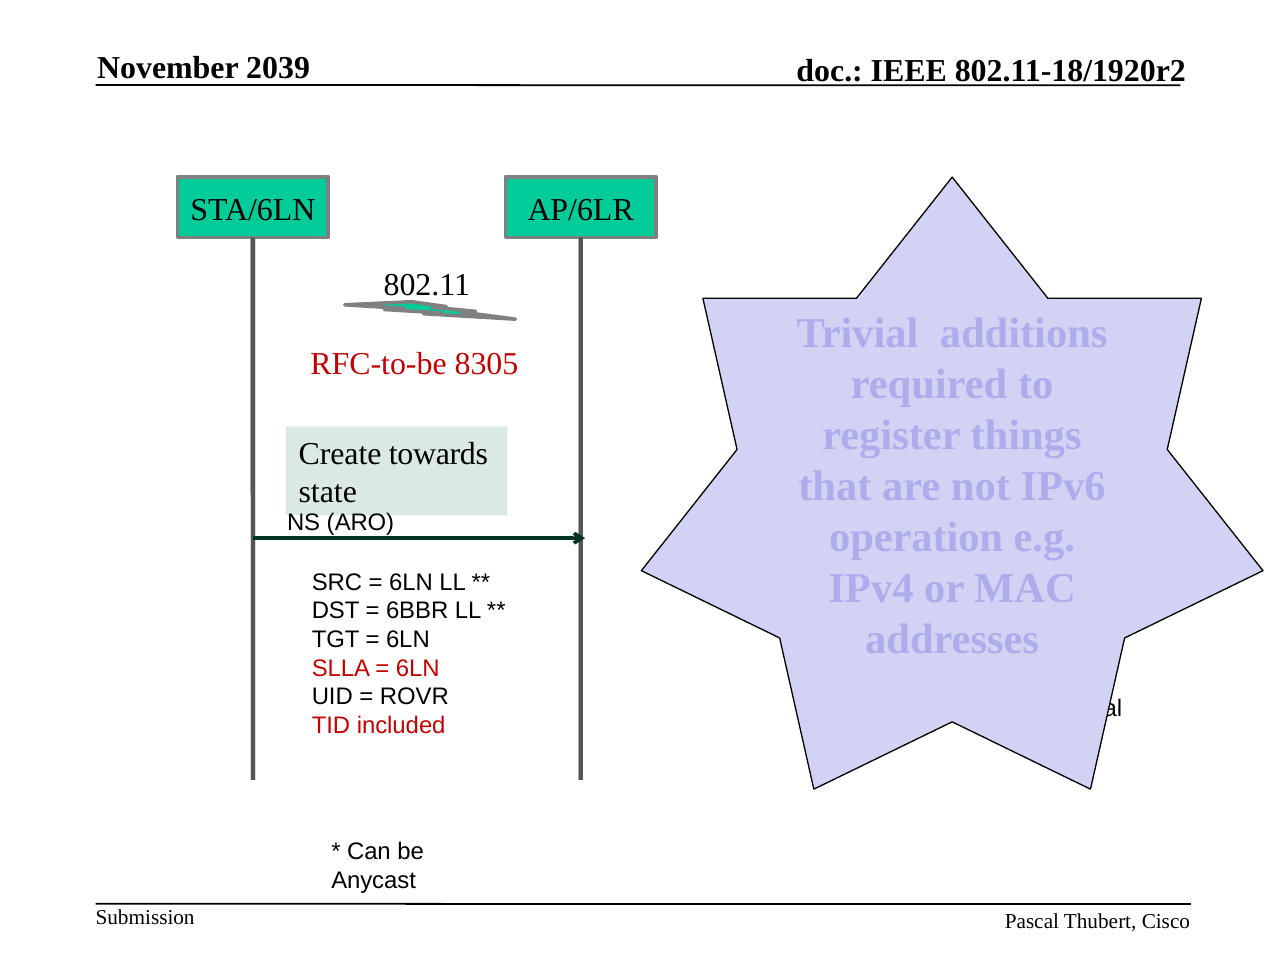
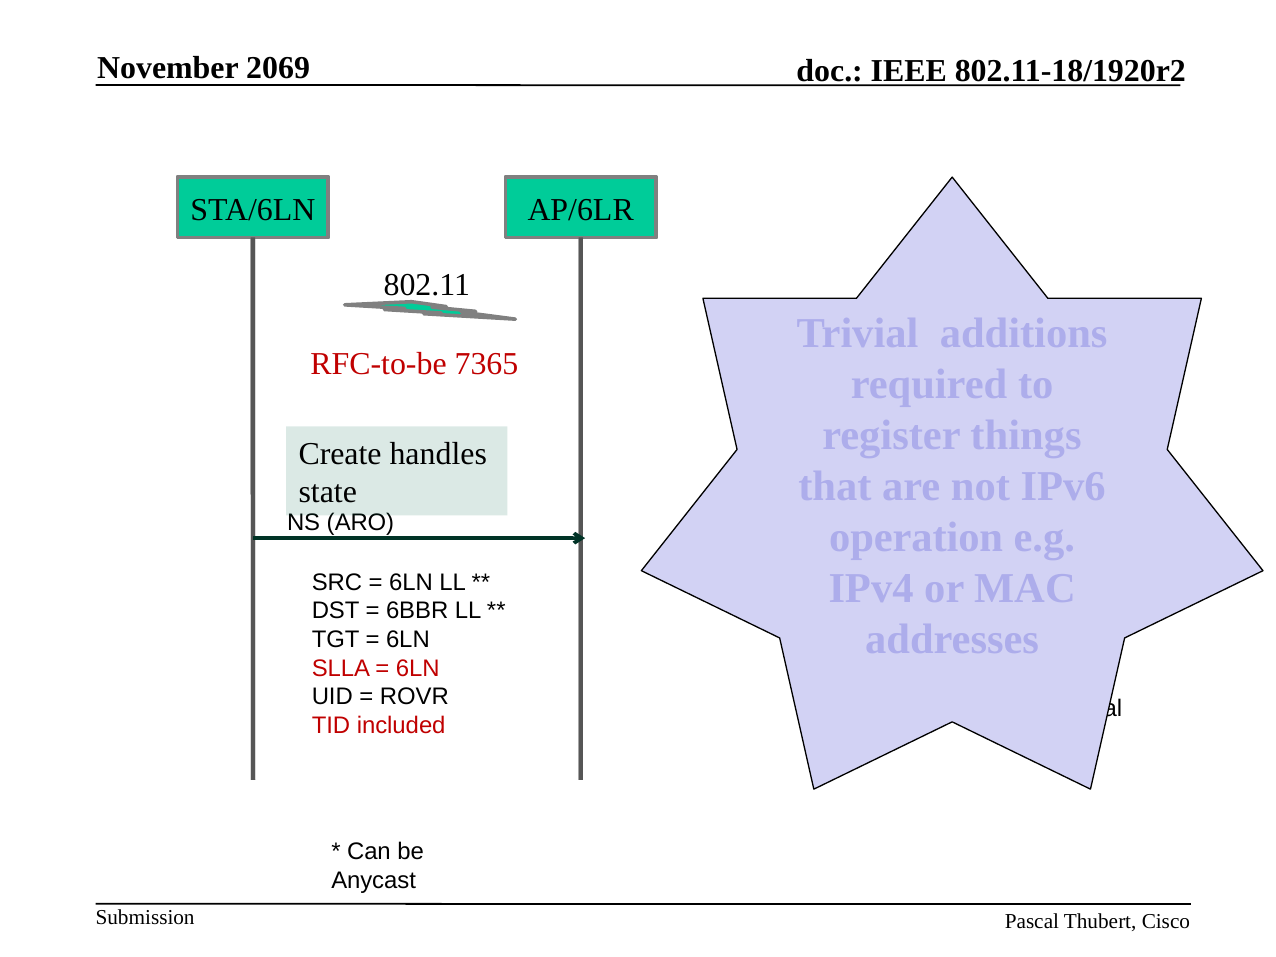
2039: 2039 -> 2069
8305: 8305 -> 7365
towards: towards -> handles
